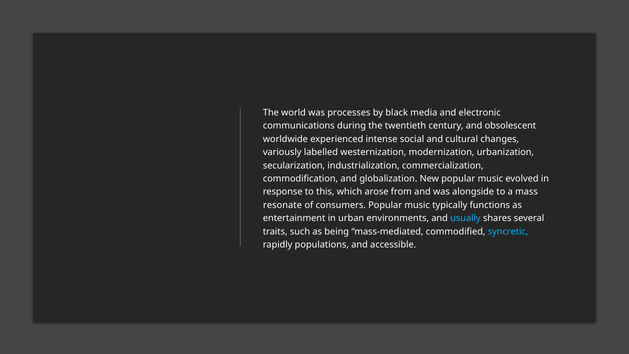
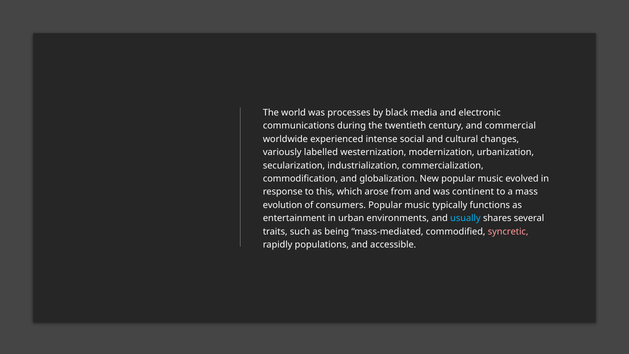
obsolescent: obsolescent -> commercial
alongside: alongside -> continent
resonate: resonate -> evolution
syncretic colour: light blue -> pink
